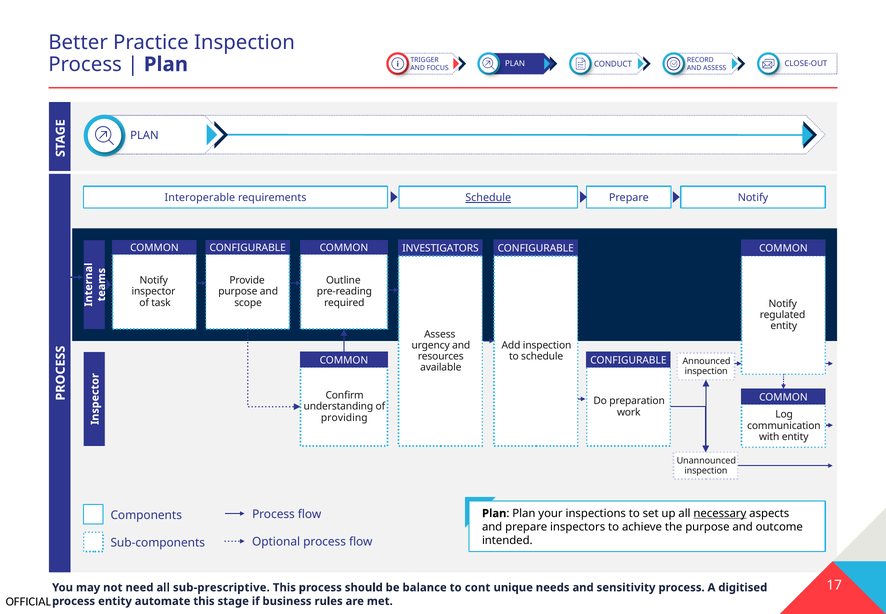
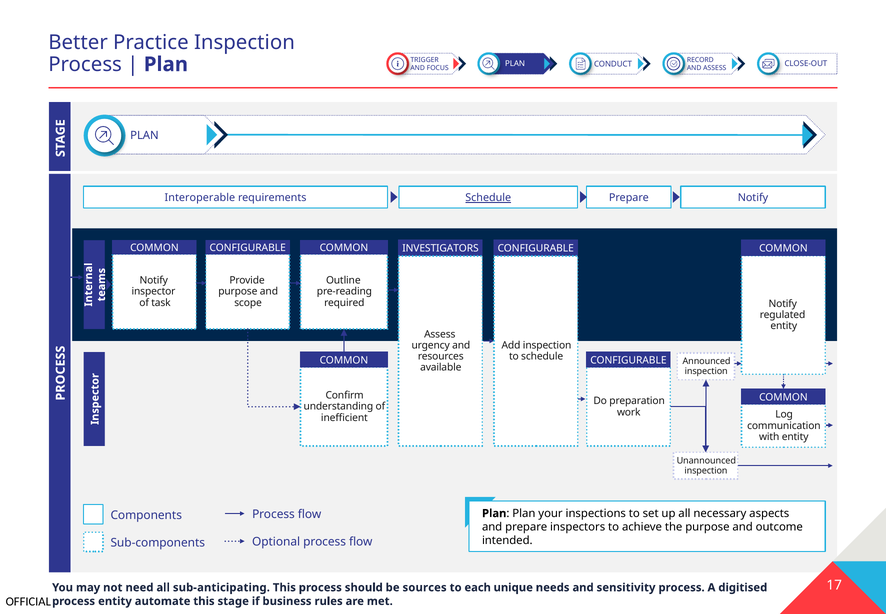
providing: providing -> inefficient
necessary underline: present -> none
sub-prescriptive: sub-prescriptive -> sub-anticipating
balance: balance -> sources
cont: cont -> each
